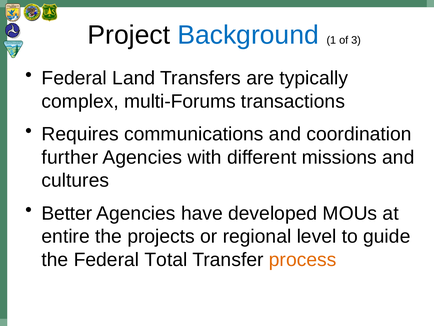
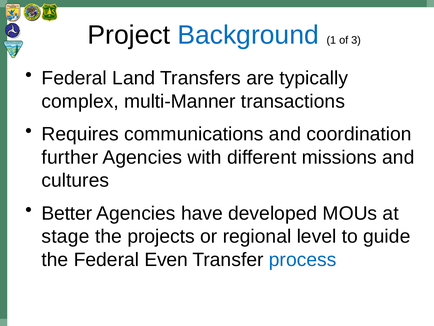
multi-Forums: multi-Forums -> multi-Manner
entire: entire -> stage
Total: Total -> Even
process colour: orange -> blue
